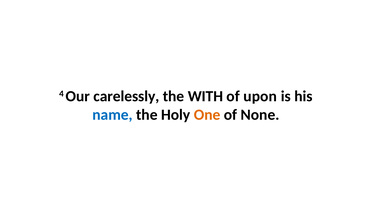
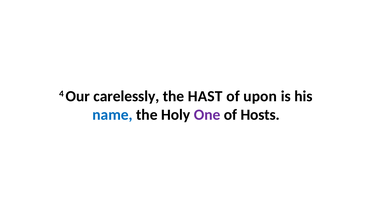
WITH: WITH -> HAST
One colour: orange -> purple
None: None -> Hosts
